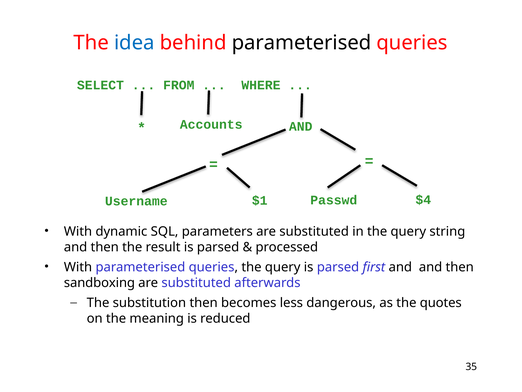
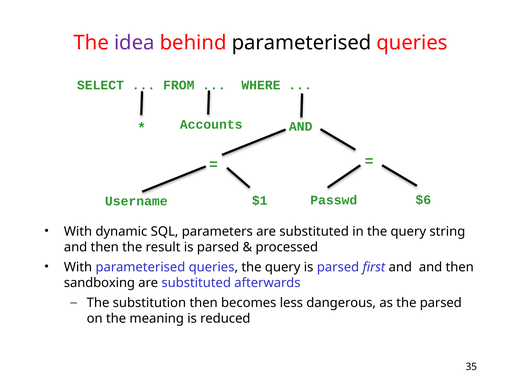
idea colour: blue -> purple
$4: $4 -> $6
the quotes: quotes -> parsed
